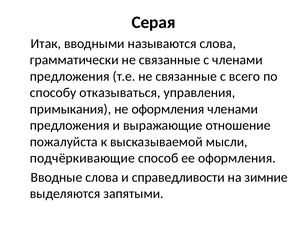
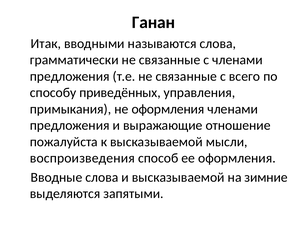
Серая: Серая -> Ганан
отказываться: отказываться -> приведённых
подчёркивающие: подчёркивающие -> воспроизведения
и справедливости: справедливости -> высказываемой
